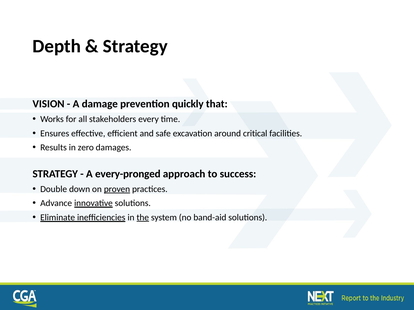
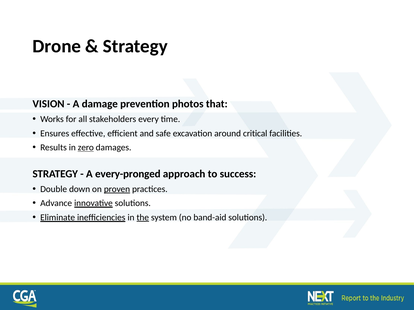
Depth: Depth -> Drone
quickly: quickly -> photos
zero underline: none -> present
